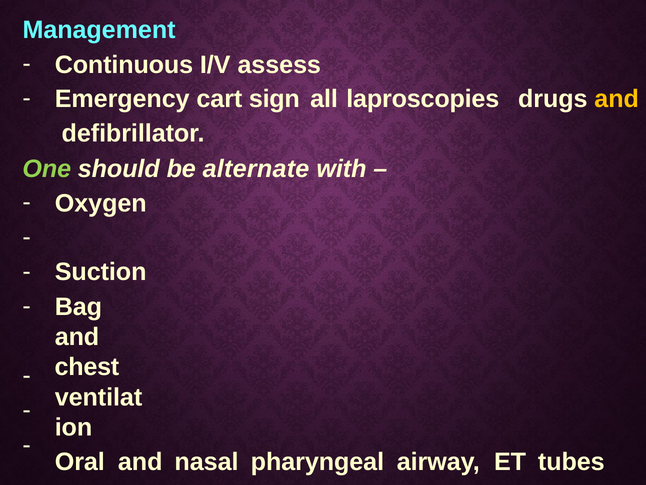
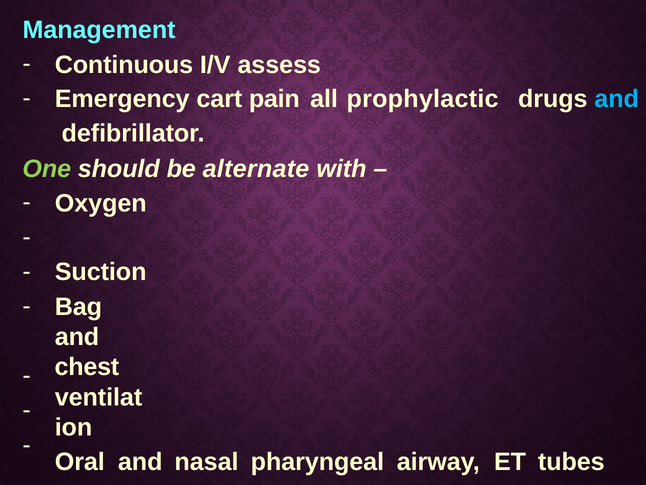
sign: sign -> pain
laproscopies: laproscopies -> prophylactic
and at (617, 99) colour: yellow -> light blue
